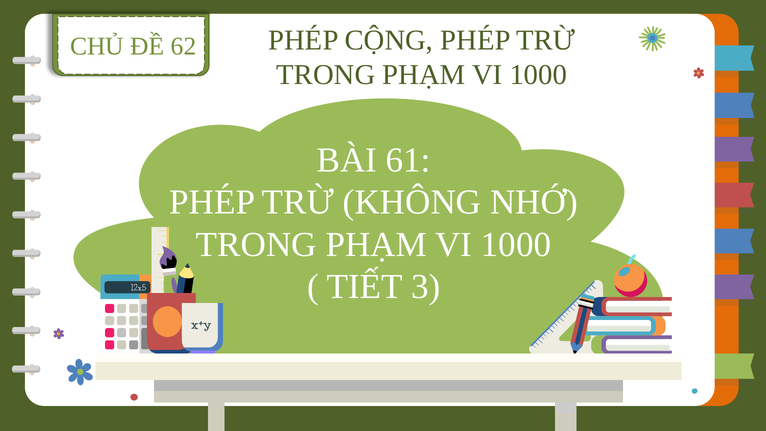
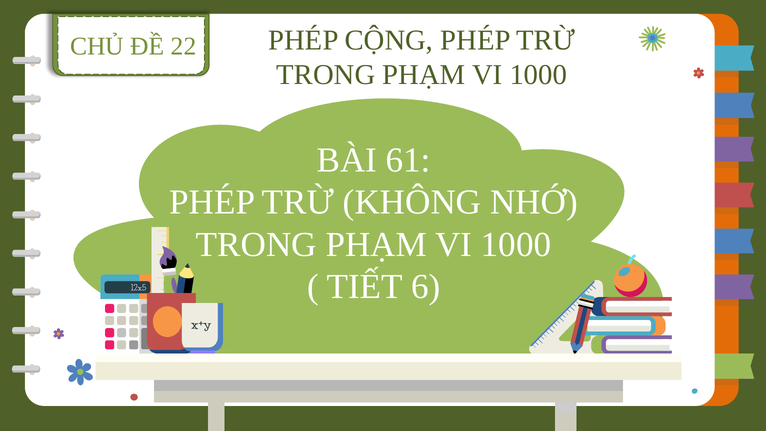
62: 62 -> 22
3: 3 -> 6
